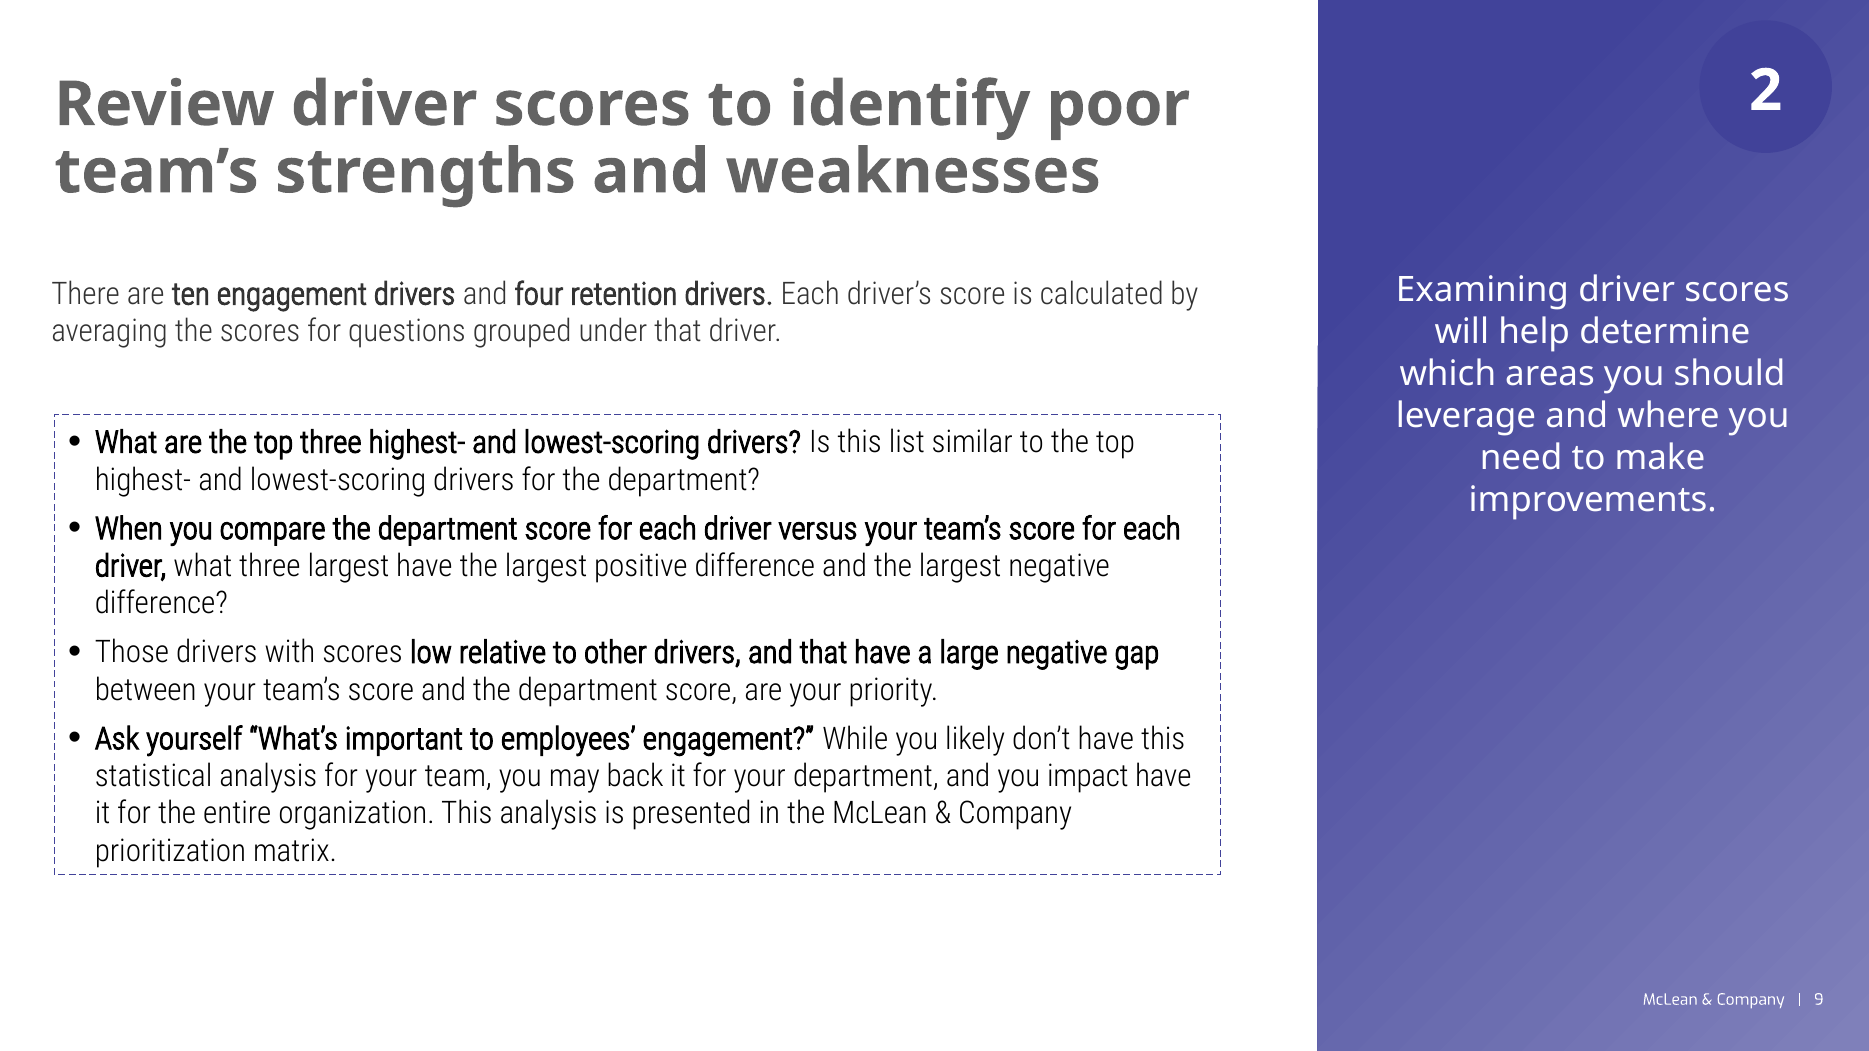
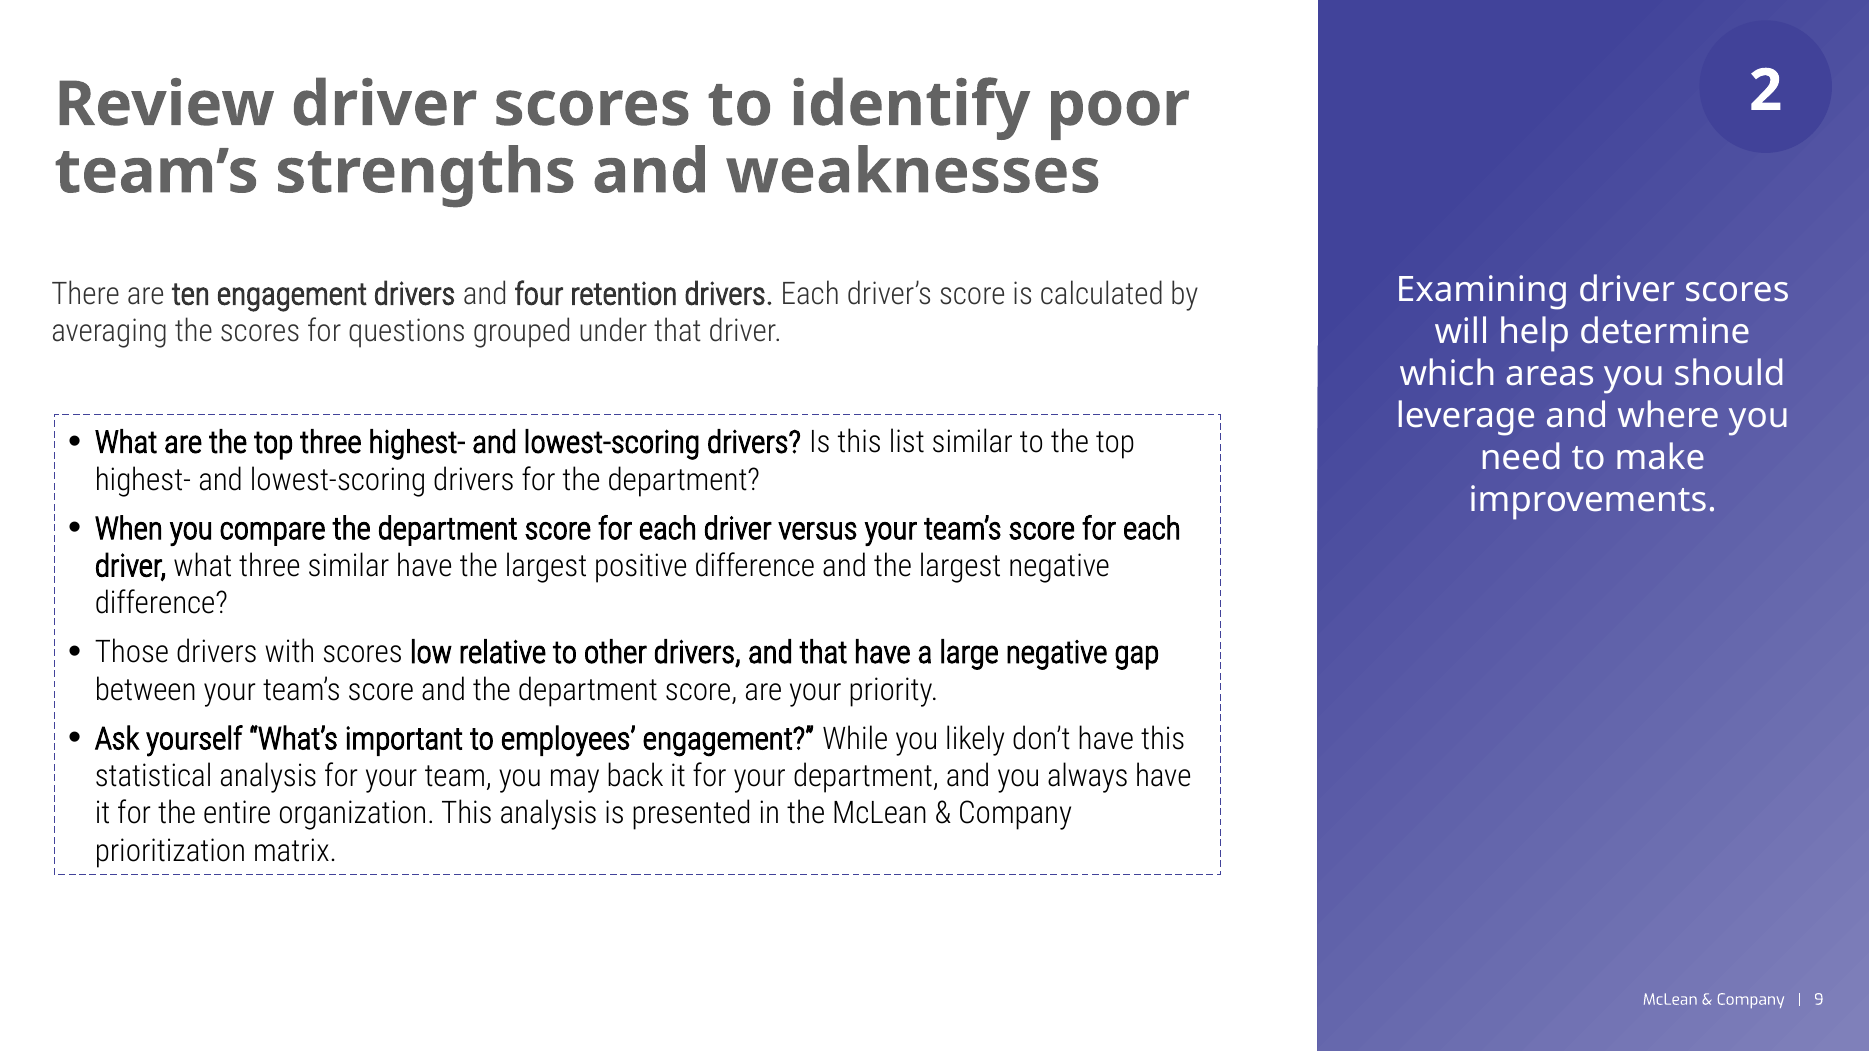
three largest: largest -> similar
impact: impact -> always
